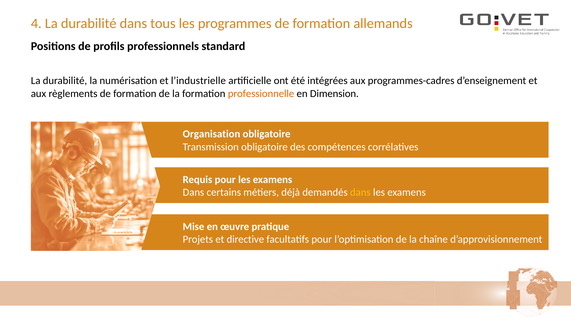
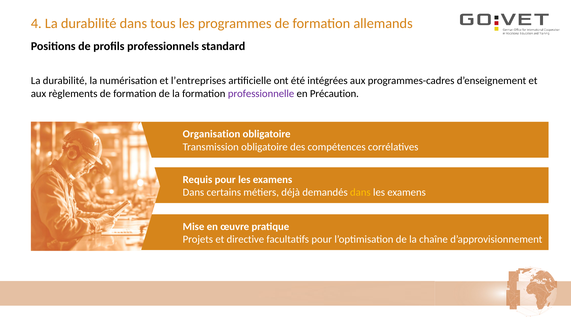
l’industrielle: l’industrielle -> l’entreprises
professionnelle colour: orange -> purple
Dimension: Dimension -> Précaution
